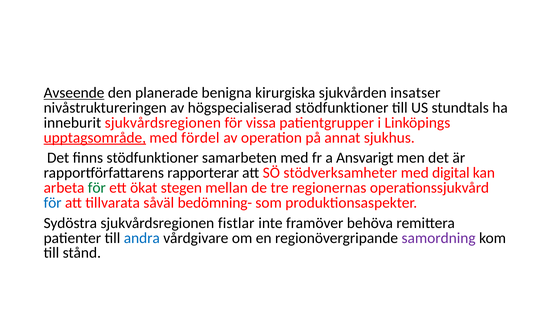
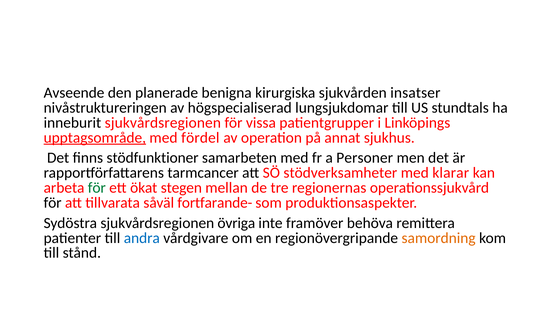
Avseende underline: present -> none
högspecialiserad stödfunktioner: stödfunktioner -> lungsjukdomar
Ansvarigt: Ansvarigt -> Personer
rapporterar: rapporterar -> tarmcancer
digital: digital -> klarar
för at (53, 203) colour: blue -> black
bedömning-: bedömning- -> fortfarande-
fistlar: fistlar -> övriga
samordning colour: purple -> orange
